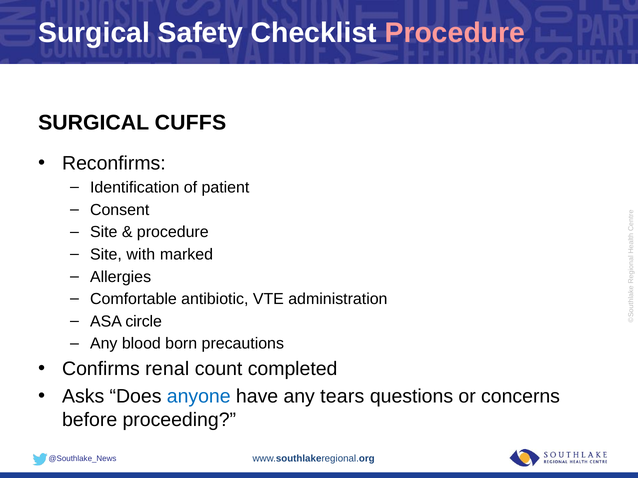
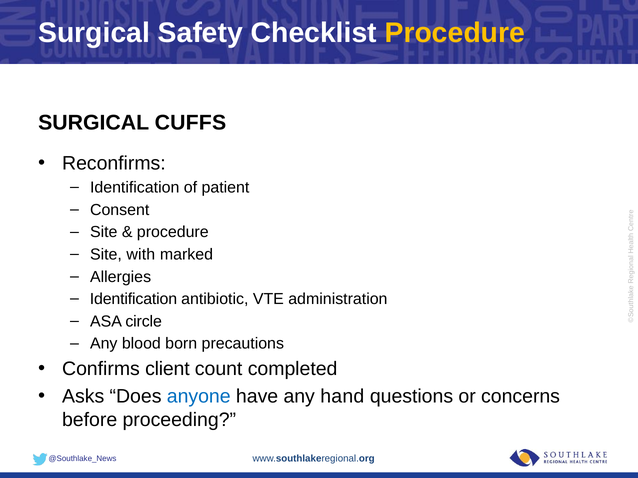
Procedure at (455, 33) colour: pink -> yellow
Comfortable at (133, 299): Comfortable -> Identification
renal: renal -> client
tears: tears -> hand
